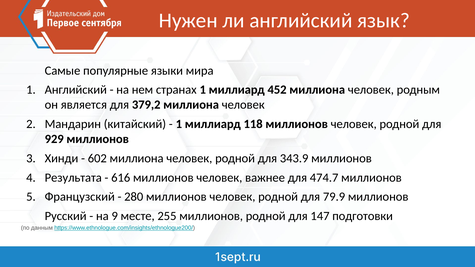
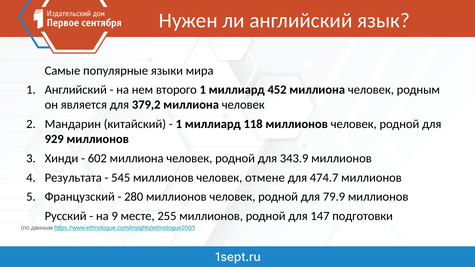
странах: странах -> второго
616: 616 -> 545
важнее: важнее -> отмене
